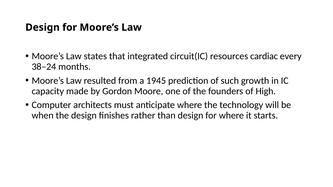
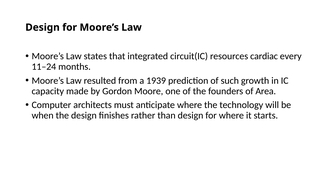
38–24: 38–24 -> 11–24
1945: 1945 -> 1939
High: High -> Area
